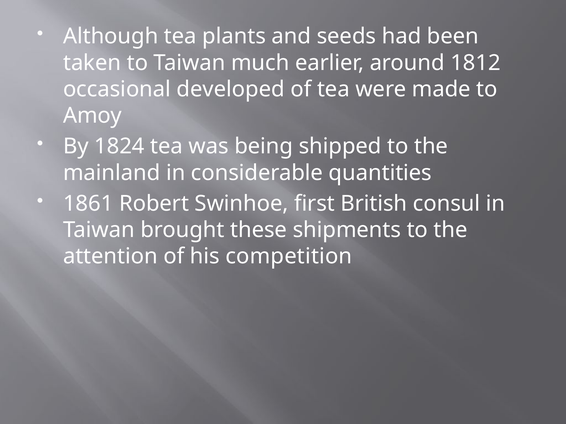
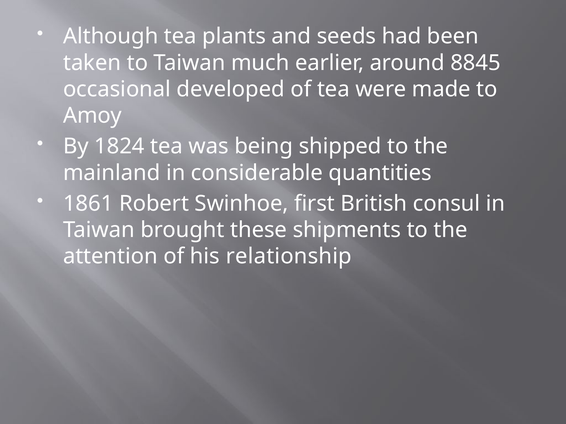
1812: 1812 -> 8845
competition: competition -> relationship
